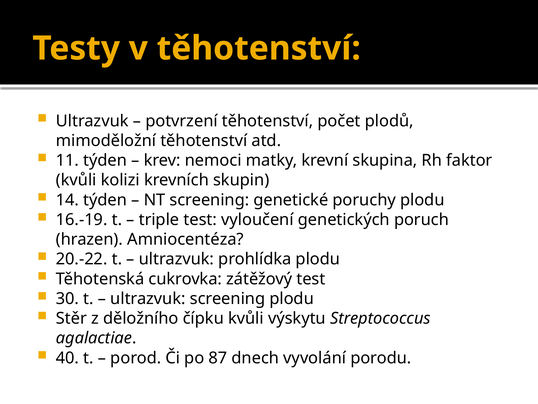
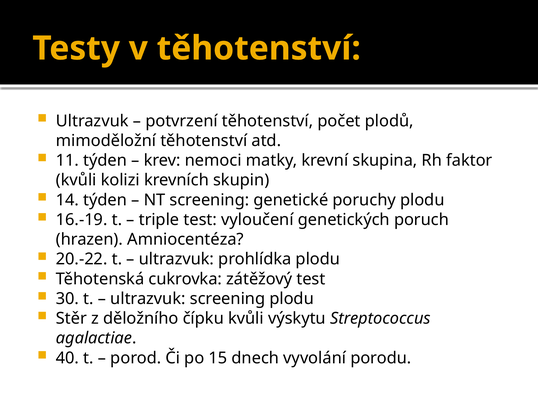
87: 87 -> 15
